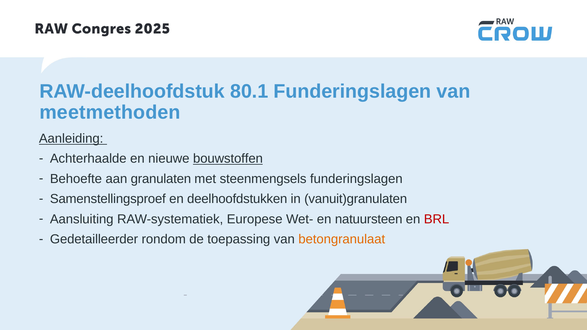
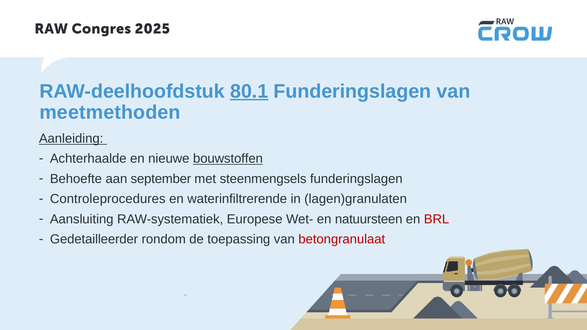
80.1 underline: none -> present
granulaten: granulaten -> september
Samenstellingsproef: Samenstellingsproef -> Controleprocedures
deelhoofdstukken: deelhoofdstukken -> waterinfiltrerende
vanuit)granulaten: vanuit)granulaten -> lagen)granulaten
betongranulaat colour: orange -> red
